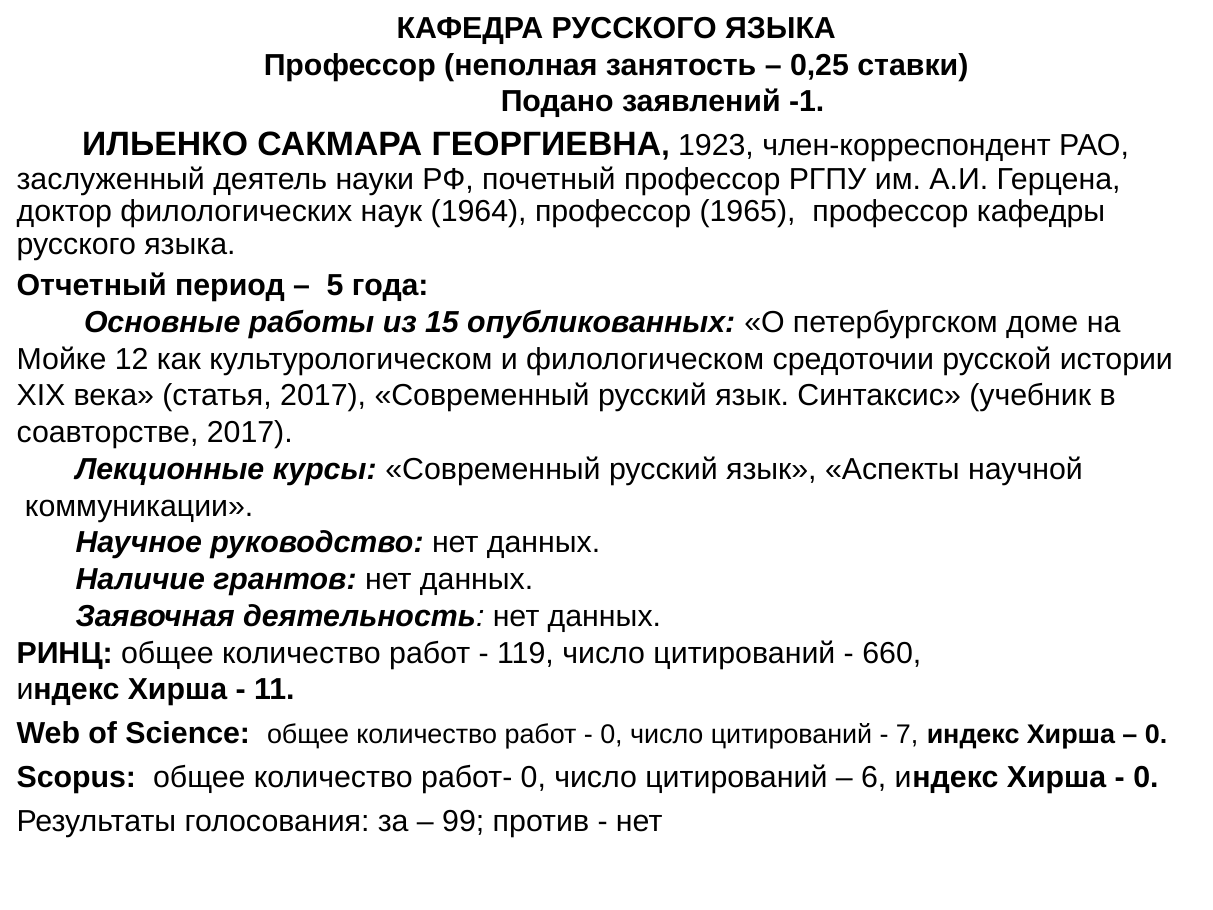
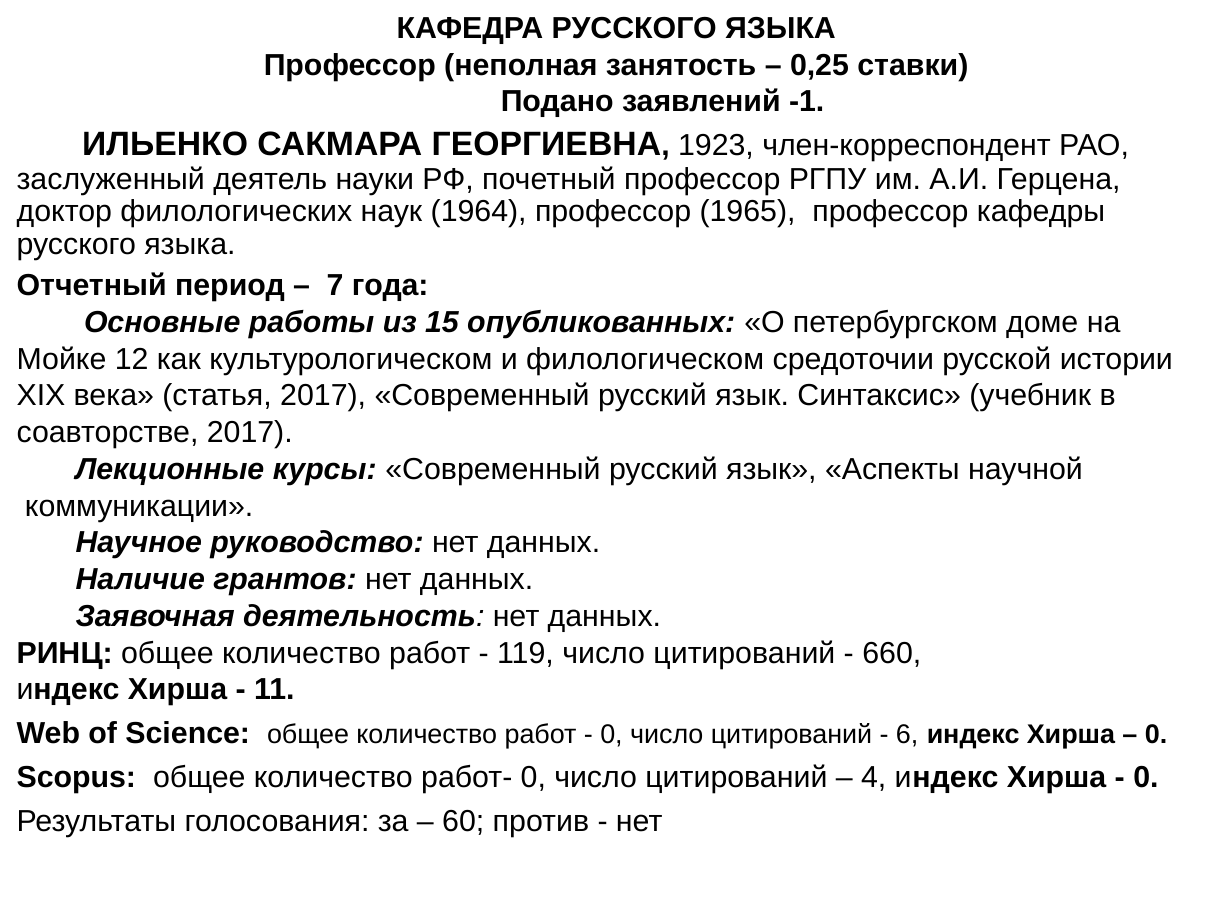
5: 5 -> 7
7: 7 -> 6
6: 6 -> 4
99: 99 -> 60
